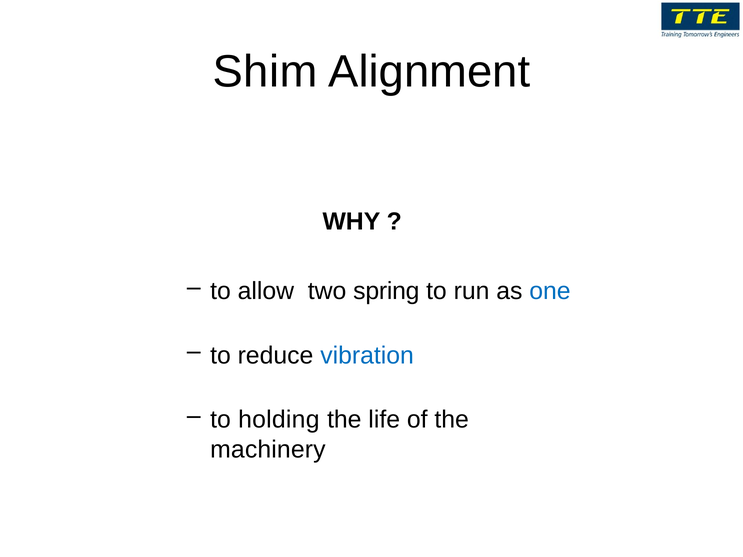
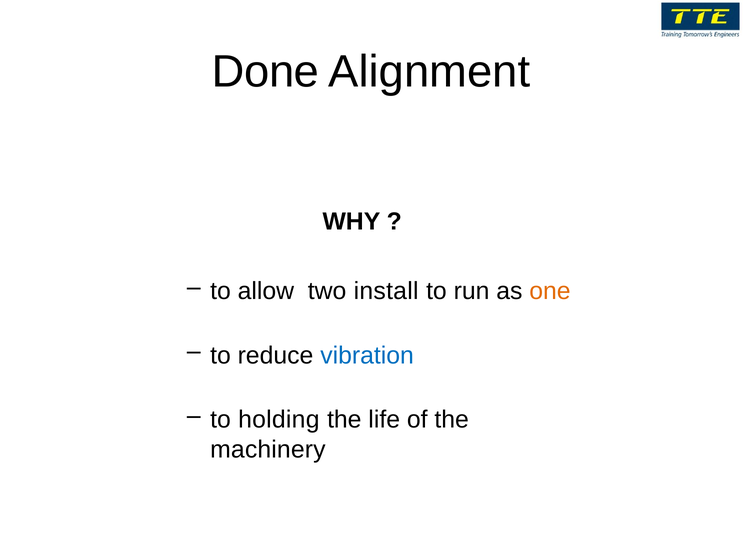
Shim: Shim -> Done
spring: spring -> install
one colour: blue -> orange
